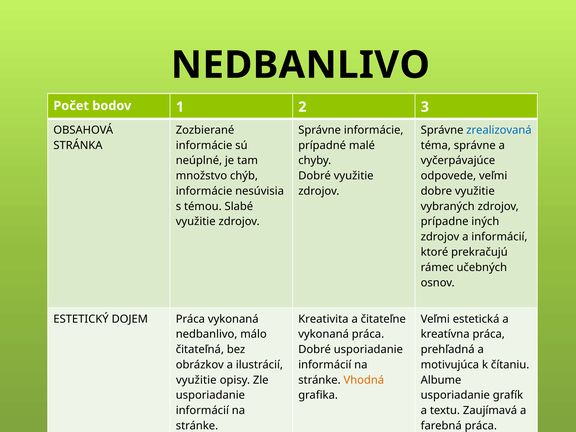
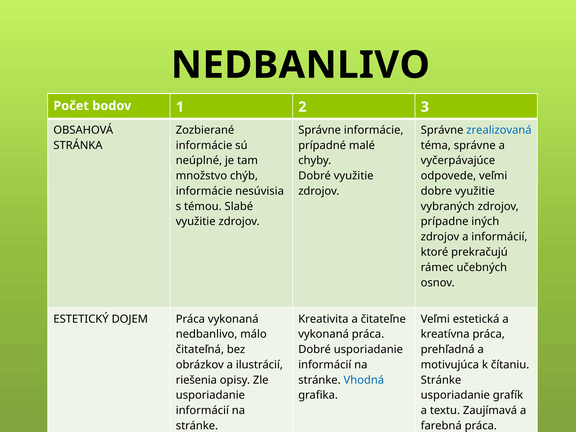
využitie at (196, 380): využitie -> riešenia
Vhodná colour: orange -> blue
Albume at (441, 380): Albume -> Stránke
